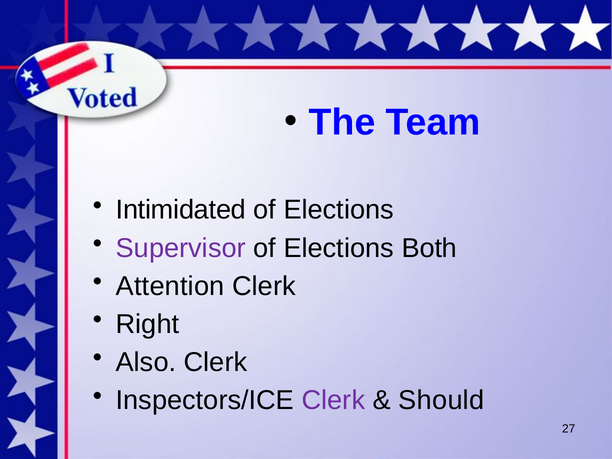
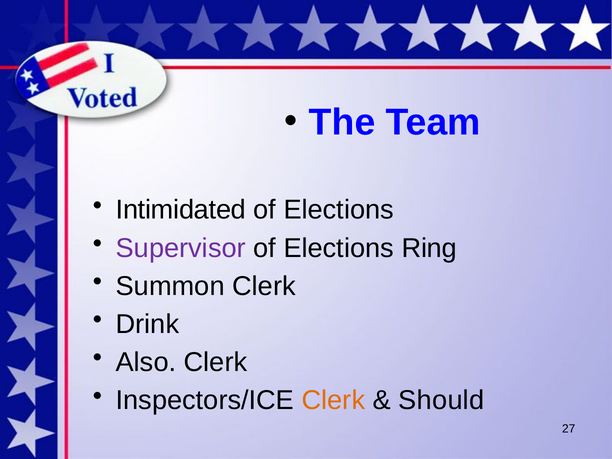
Both: Both -> Ring
Attention: Attention -> Summon
Right: Right -> Drink
Clerk at (333, 400) colour: purple -> orange
